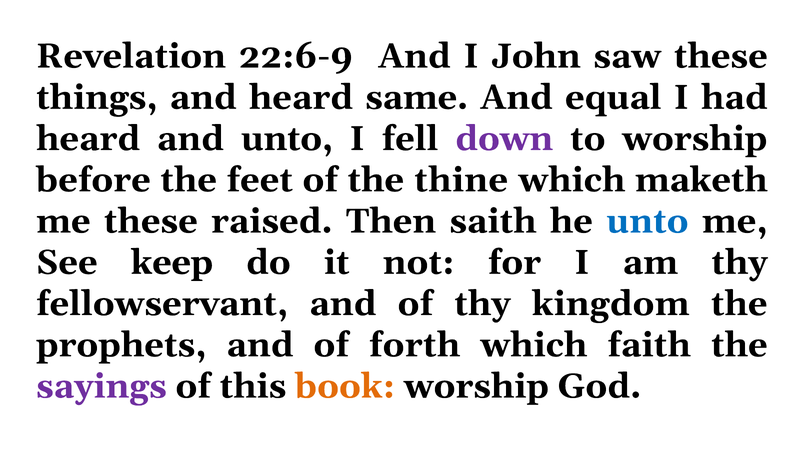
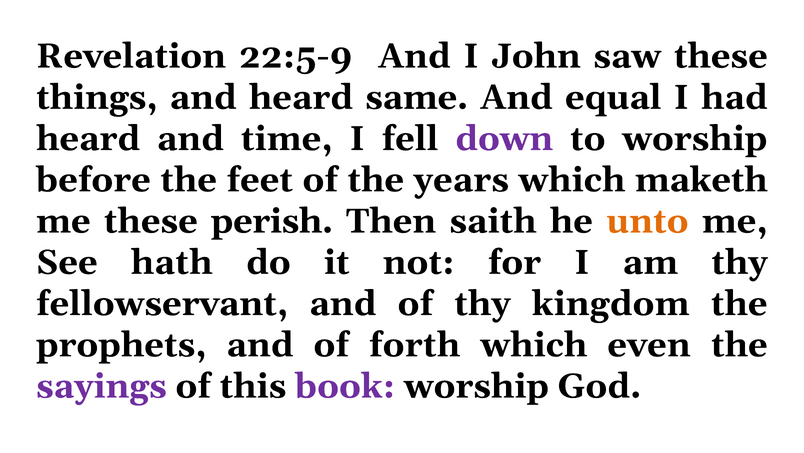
22:6-9: 22:6-9 -> 22:5-9
and unto: unto -> time
thine: thine -> years
raised: raised -> perish
unto at (647, 221) colour: blue -> orange
keep: keep -> hath
faith: faith -> even
book colour: orange -> purple
